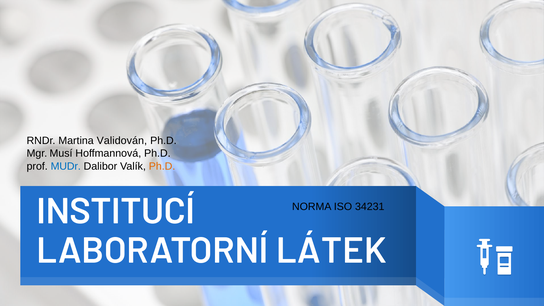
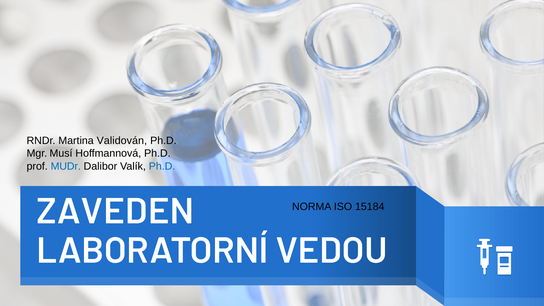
Ph.D at (162, 166) colour: orange -> blue
INSTITUCÍ: INSTITUCÍ -> ZAVEDEN
34231: 34231 -> 15184
LÁTEK: LÁTEK -> VEDOU
